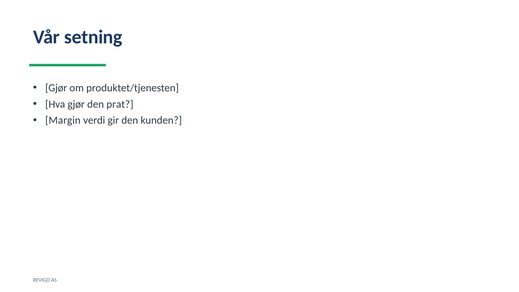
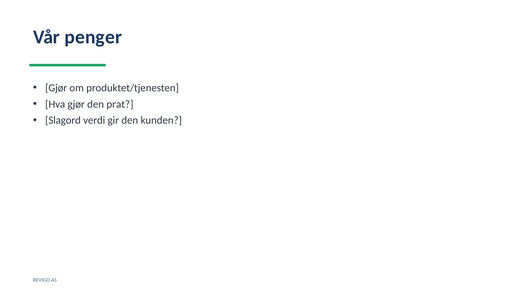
setning: setning -> penger
Margin: Margin -> Slagord
